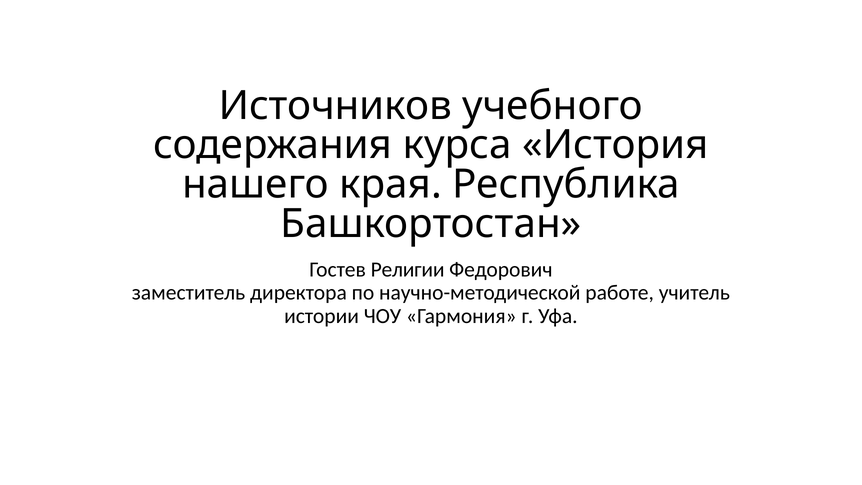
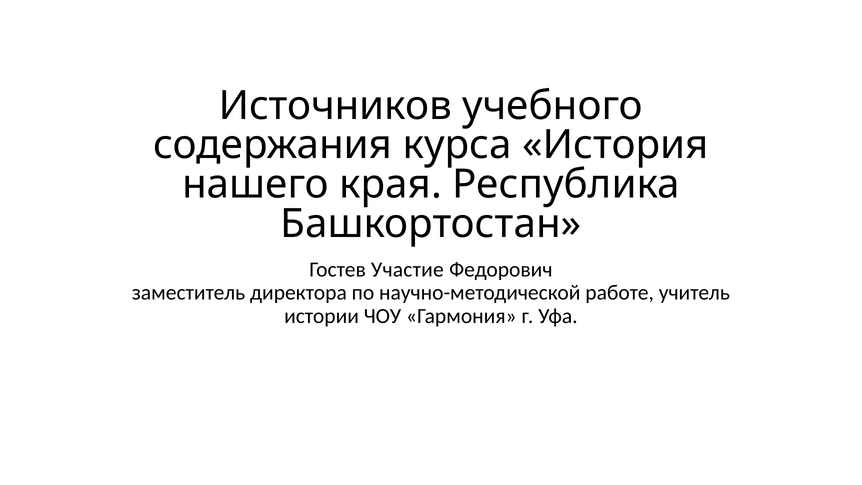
Религии: Религии -> Участие
